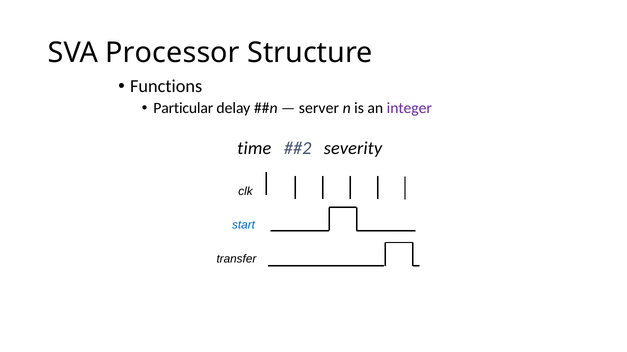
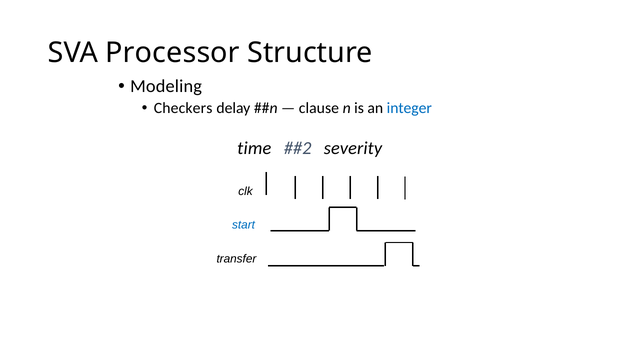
Functions: Functions -> Modeling
Particular: Particular -> Checkers
server: server -> clause
integer colour: purple -> blue
